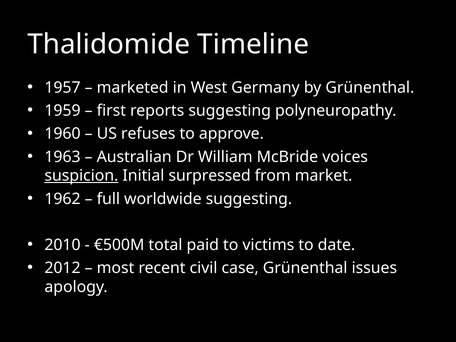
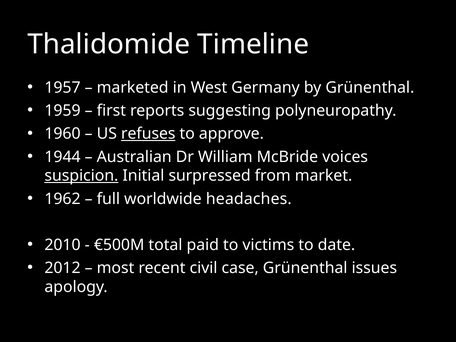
refuses underline: none -> present
1963: 1963 -> 1944
worldwide suggesting: suggesting -> headaches
